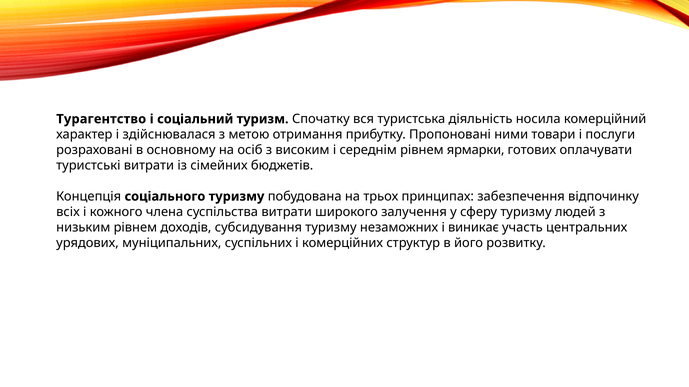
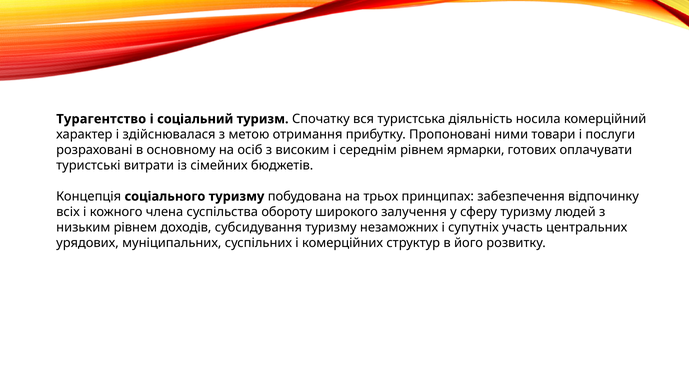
суспільства витрати: витрати -> обороту
виникає: виникає -> супутніх
